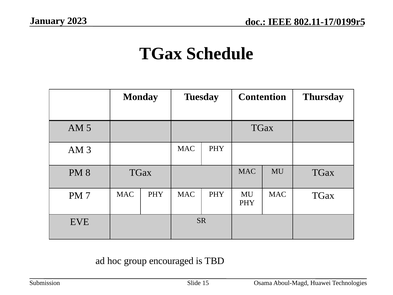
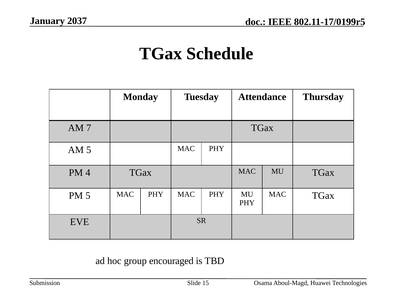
2023: 2023 -> 2037
Contention: Contention -> Attendance
5: 5 -> 7
AM 3: 3 -> 5
8: 8 -> 4
PM 7: 7 -> 5
